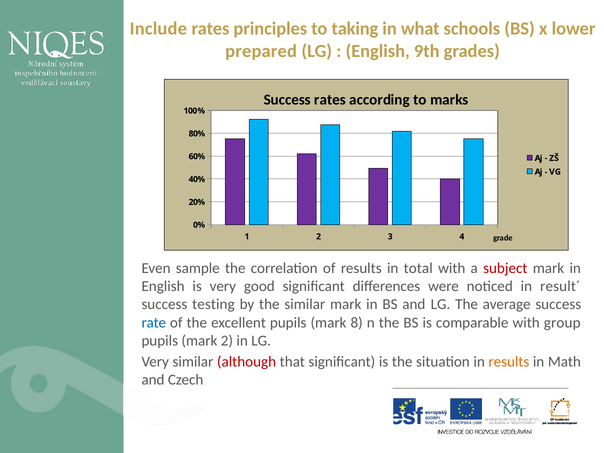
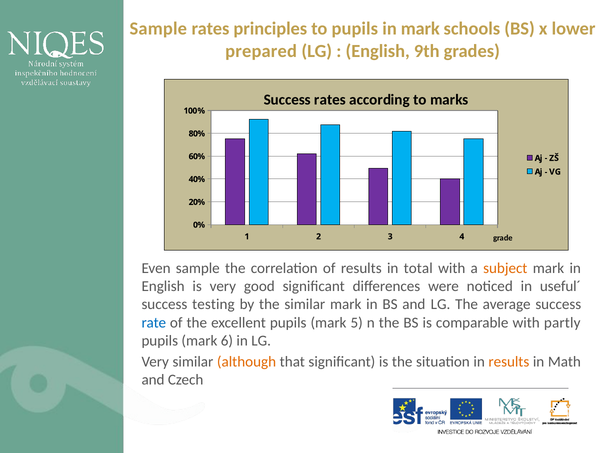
Include at (158, 29): Include -> Sample
to taking: taking -> pupils
in what: what -> mark
subject colour: red -> orange
result´: result´ -> useful´
8: 8 -> 5
group: group -> partly
mark 2: 2 -> 6
although colour: red -> orange
